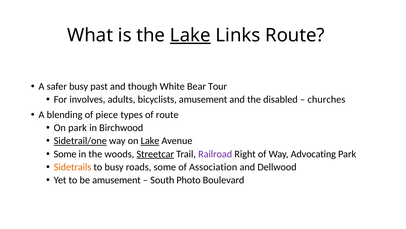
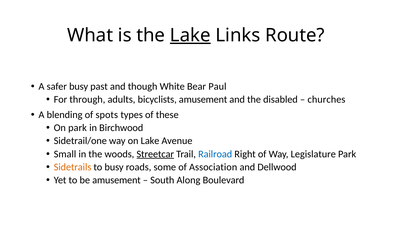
Tour: Tour -> Paul
involves: involves -> through
piece: piece -> spots
of route: route -> these
Sidetrail/one underline: present -> none
Lake at (150, 141) underline: present -> none
Some at (65, 154): Some -> Small
Railroad colour: purple -> blue
Advocating: Advocating -> Legislature
Photo: Photo -> Along
